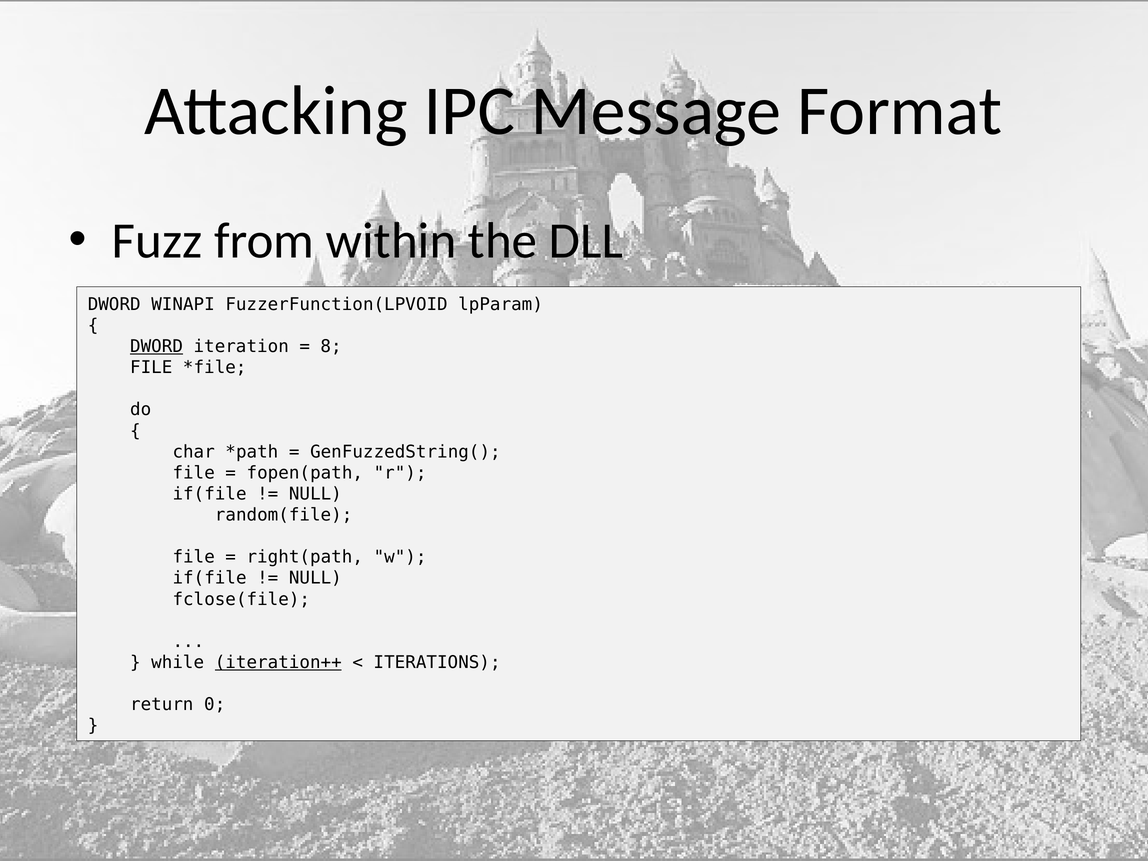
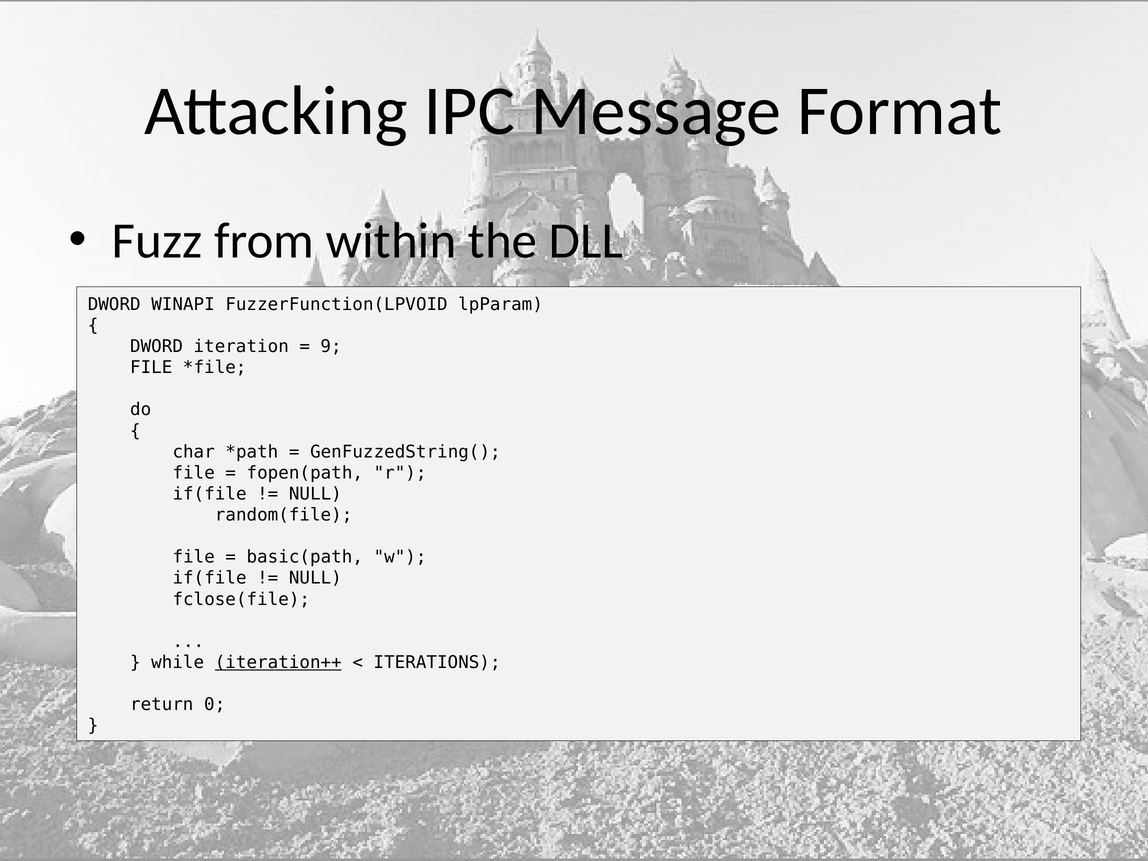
DWORD at (157, 346) underline: present -> none
8: 8 -> 9
right(path: right(path -> basic(path
